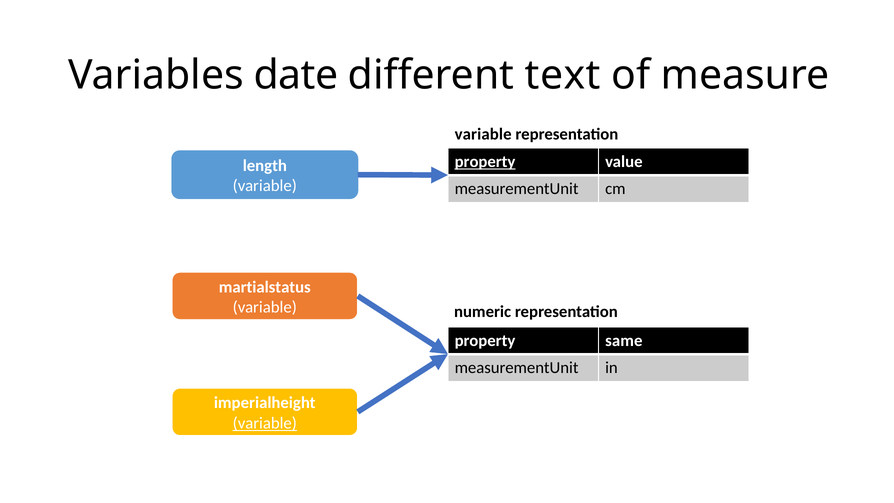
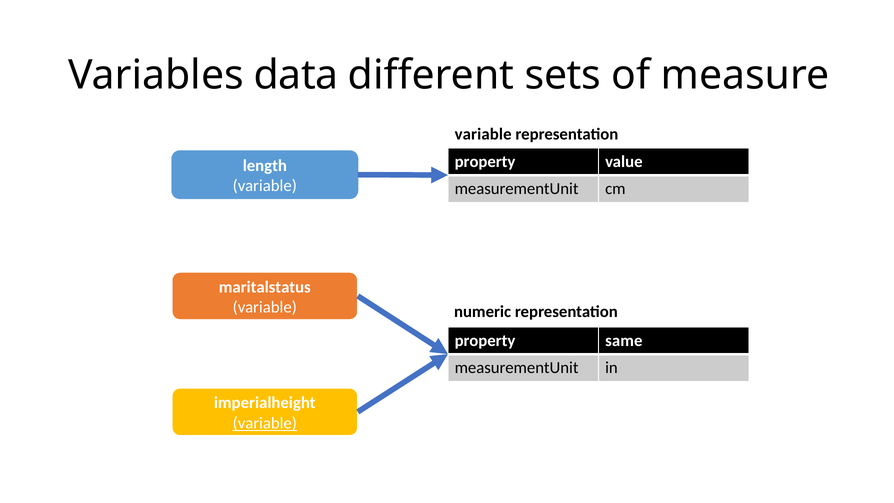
date: date -> data
text: text -> sets
property at (485, 162) underline: present -> none
martialstatus: martialstatus -> maritalstatus
